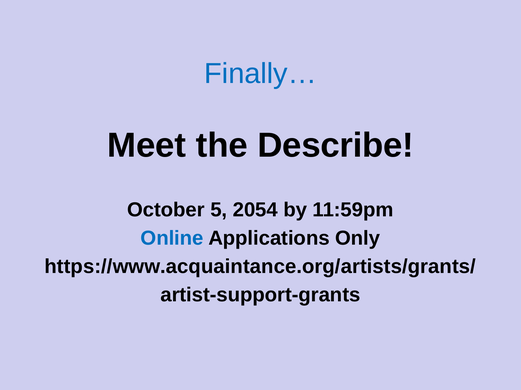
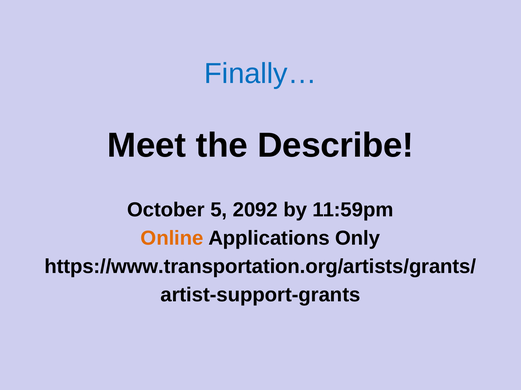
2054: 2054 -> 2092
Online colour: blue -> orange
https://www.acquaintance.org/artists/grants/: https://www.acquaintance.org/artists/grants/ -> https://www.transportation.org/artists/grants/
